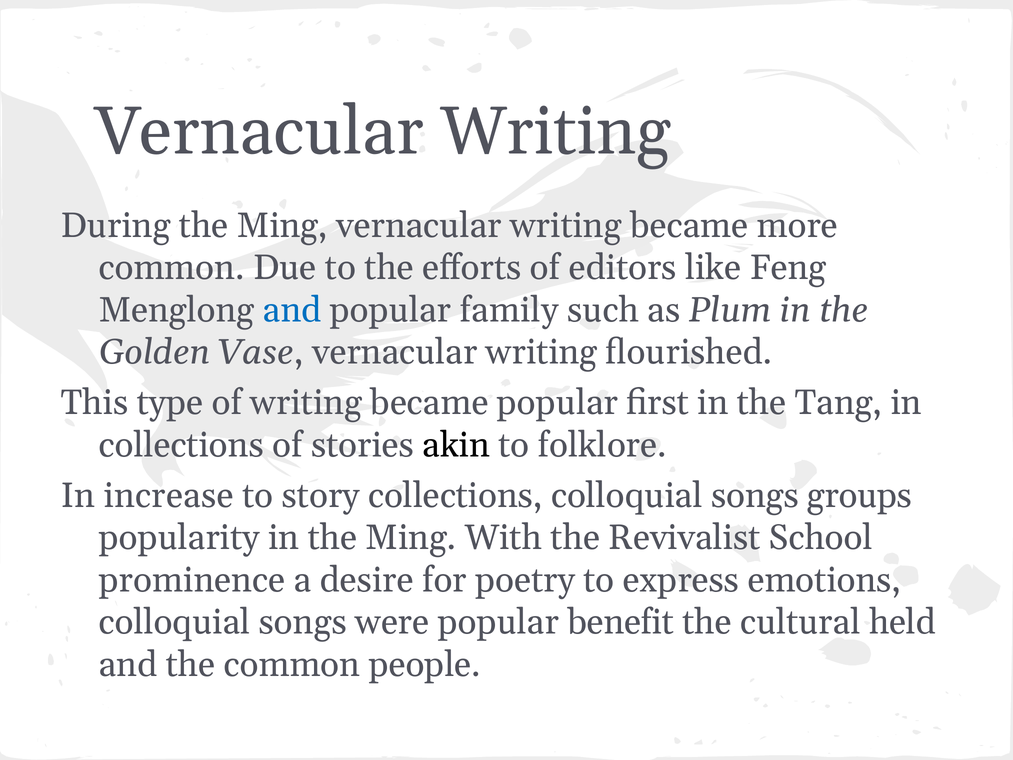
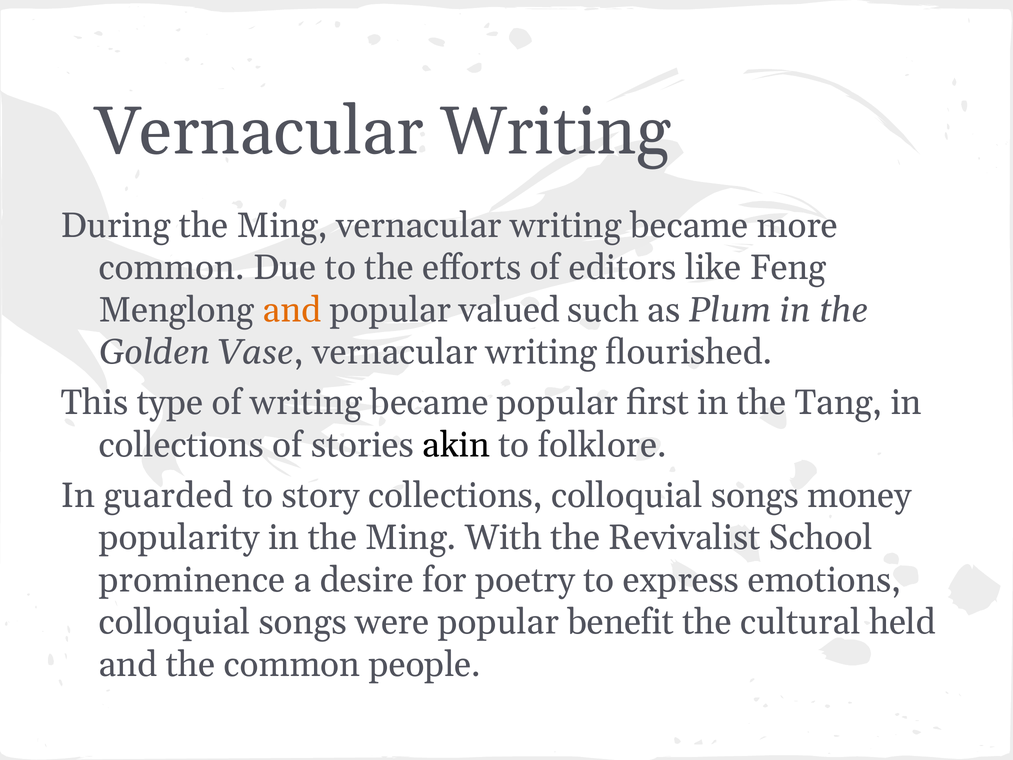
and at (292, 310) colour: blue -> orange
family: family -> valued
increase: increase -> guarded
groups: groups -> money
